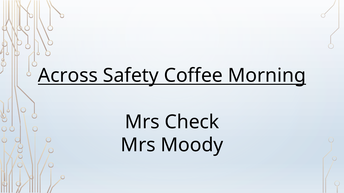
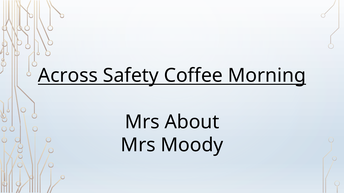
Check: Check -> About
